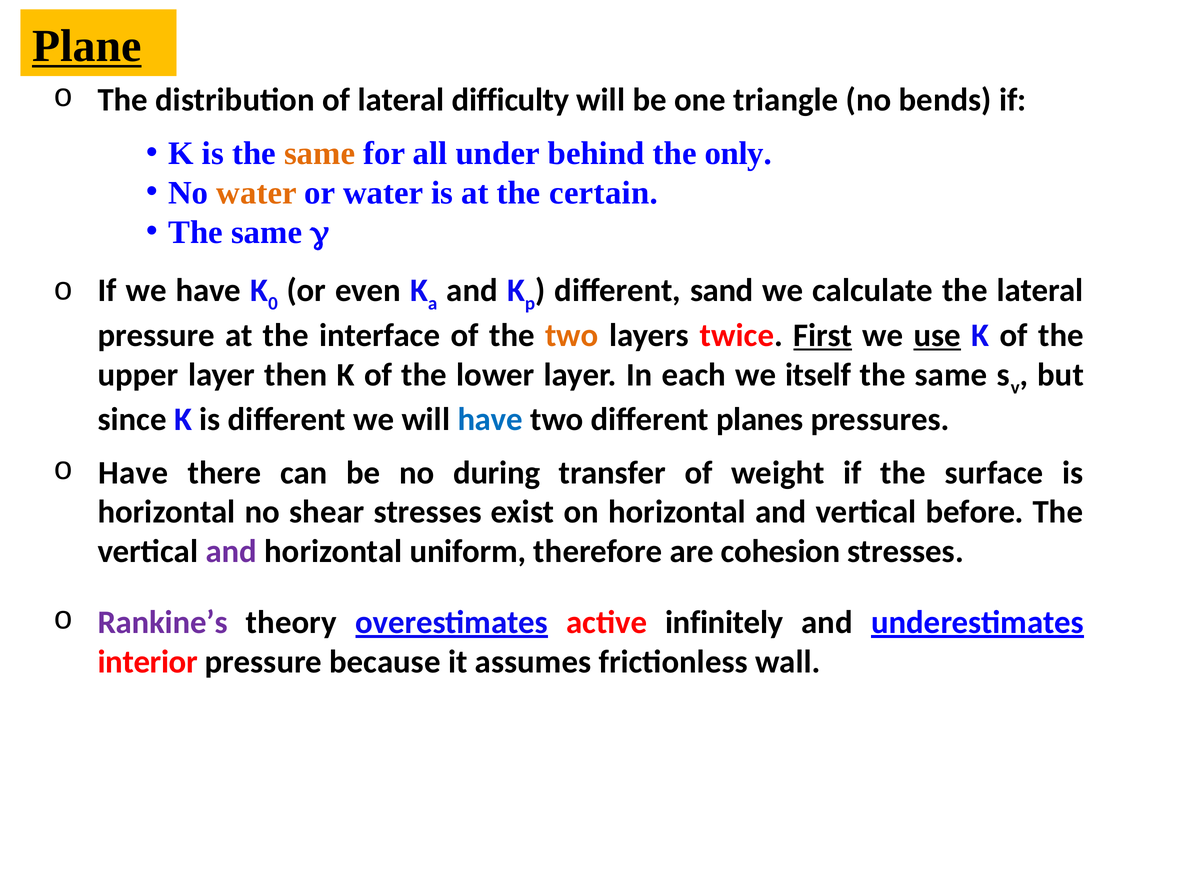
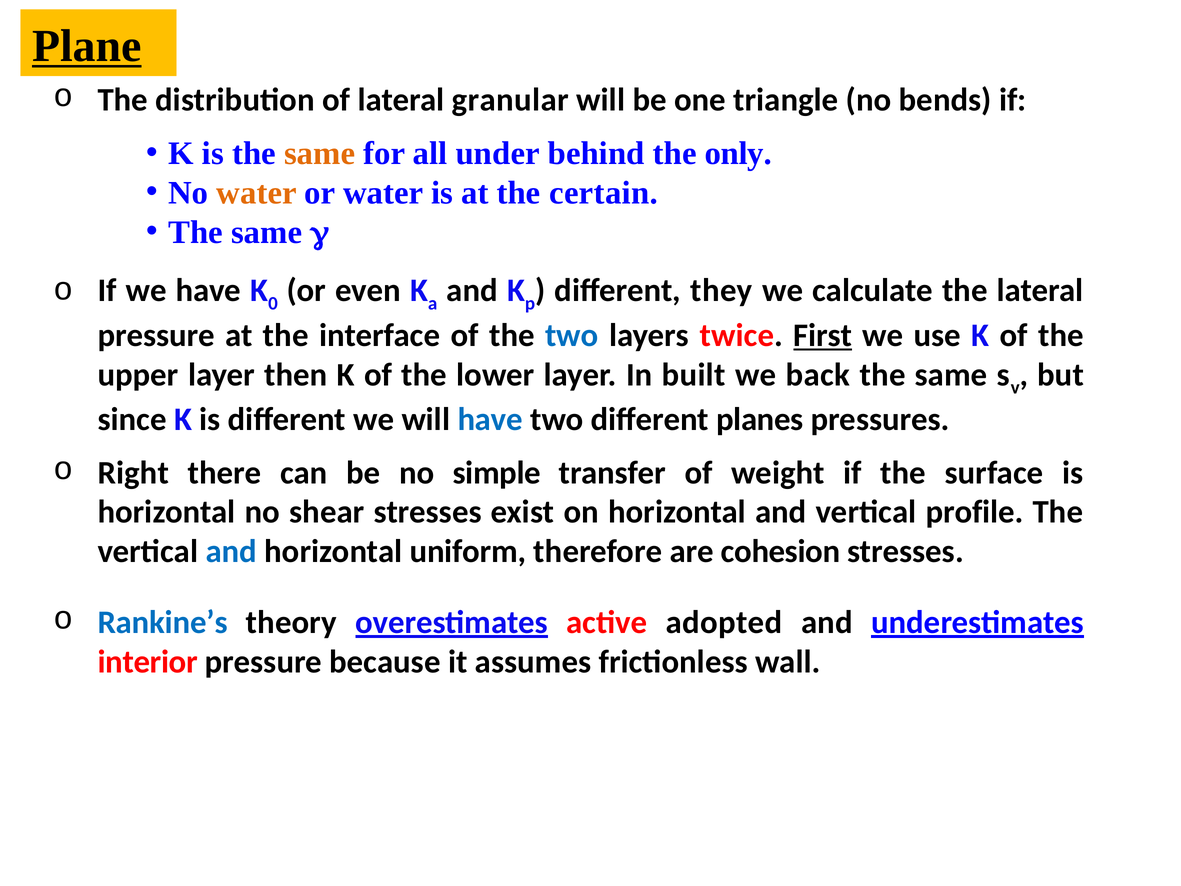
difficulty: difficulty -> granular
sand: sand -> they
two at (572, 335) colour: orange -> blue
use underline: present -> none
each: each -> built
itself: itself -> back
Have at (133, 473): Have -> Right
during: during -> simple
before: before -> profile
and at (231, 551) colour: purple -> blue
Rankine’s colour: purple -> blue
infinitely: infinitely -> adopted
